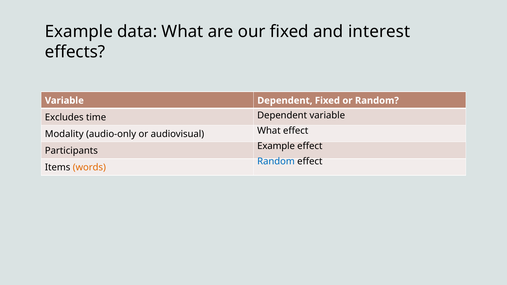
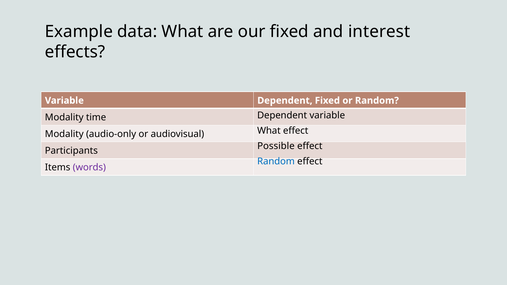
Excludes at (64, 117): Excludes -> Modality
Example at (276, 146): Example -> Possible
words colour: orange -> purple
